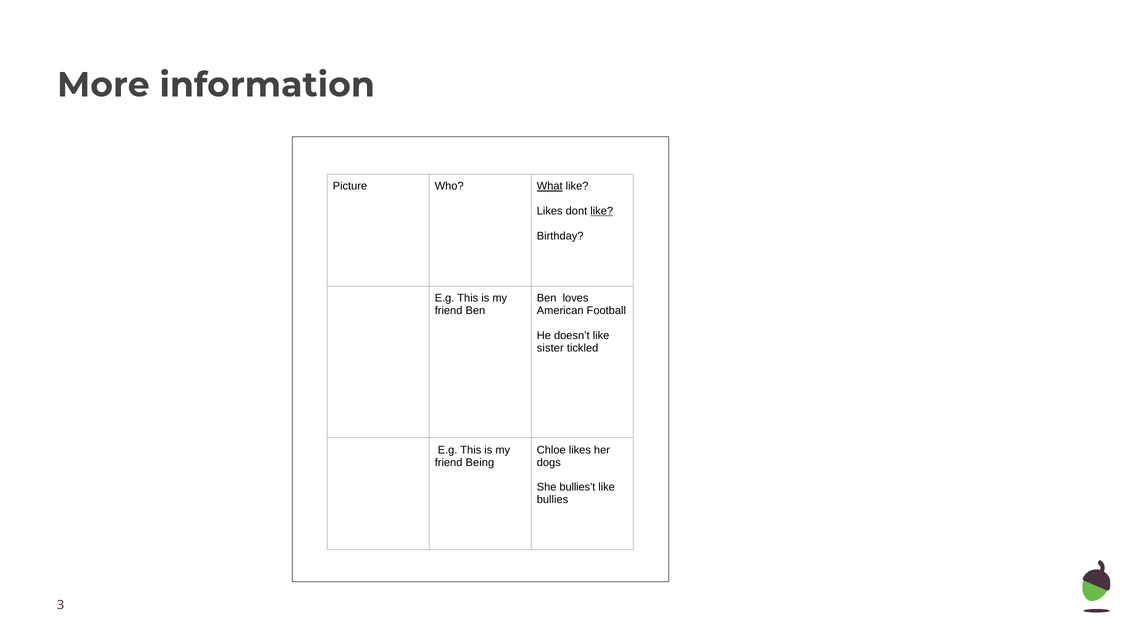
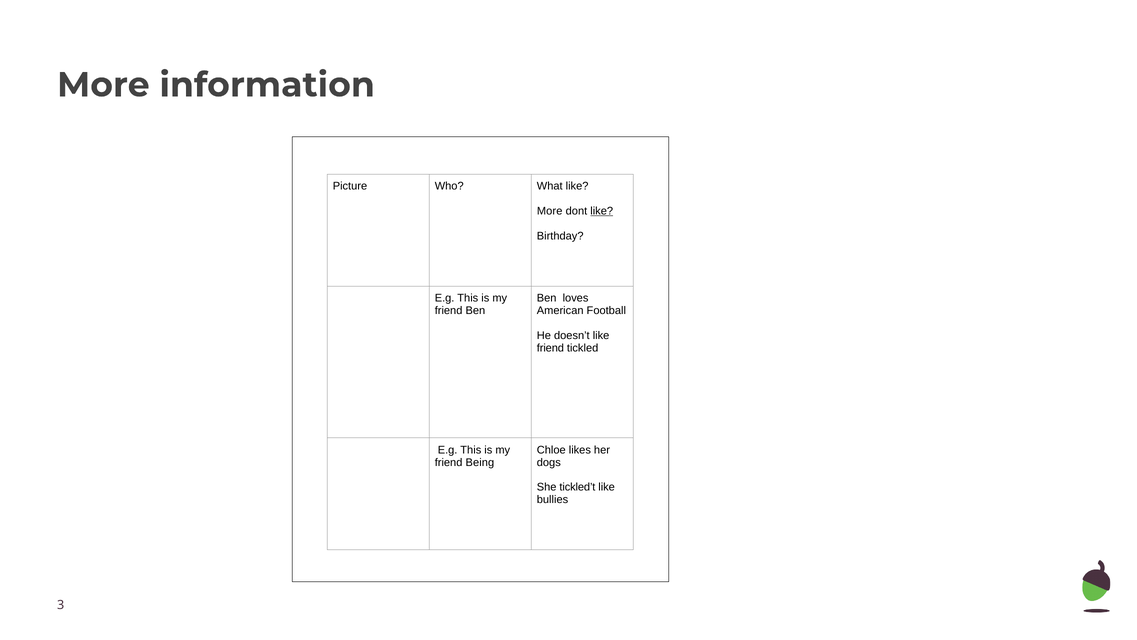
What underline: present -> none
Likes at (550, 211): Likes -> More
sister at (550, 348): sister -> friend
bullies’t: bullies’t -> tickled’t
